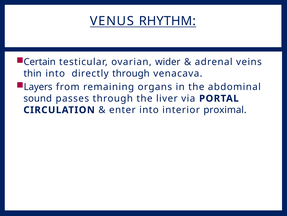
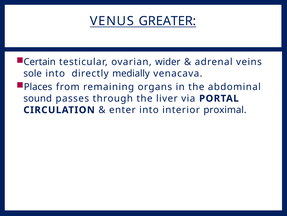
RHYTHM: RHYTHM -> GREATER
thin: thin -> sole
directly through: through -> medially
Layers: Layers -> Places
